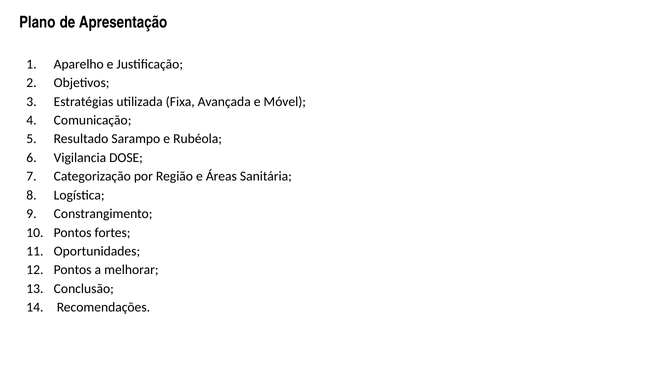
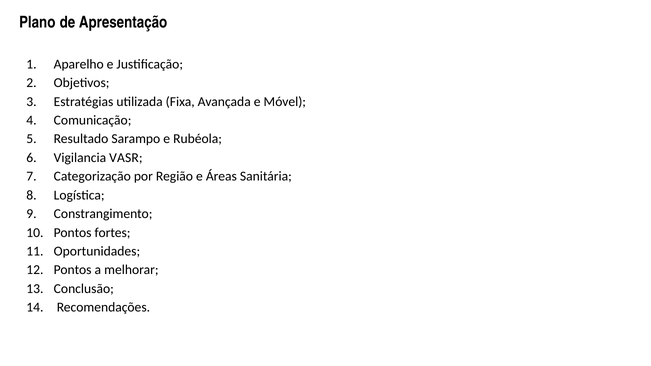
DOSE: DOSE -> VASR
